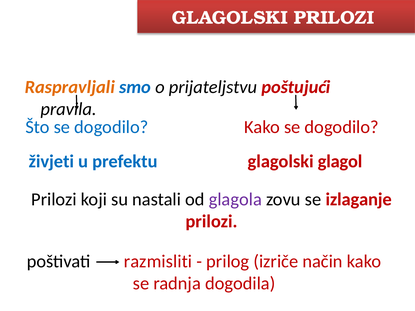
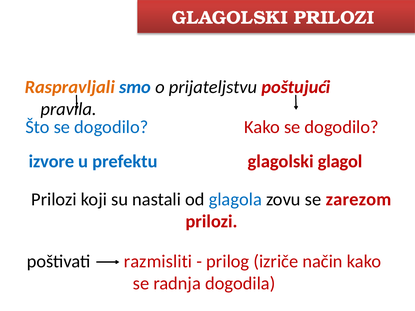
živjeti: živjeti -> izvore
glagola colour: purple -> blue
izlaganje: izlaganje -> zarezom
